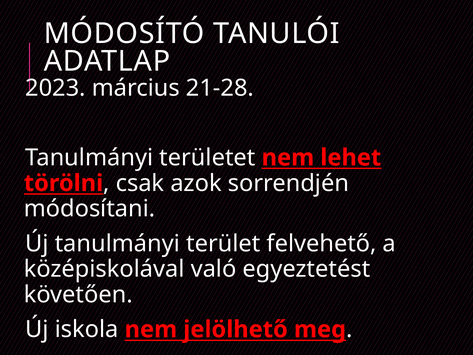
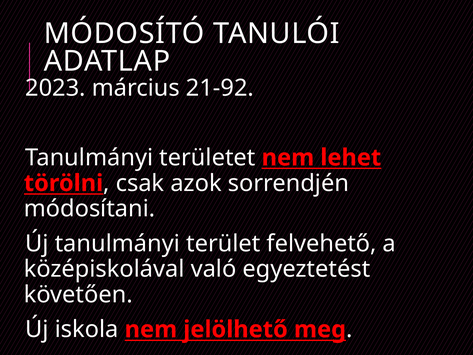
21-28: 21-28 -> 21-92
